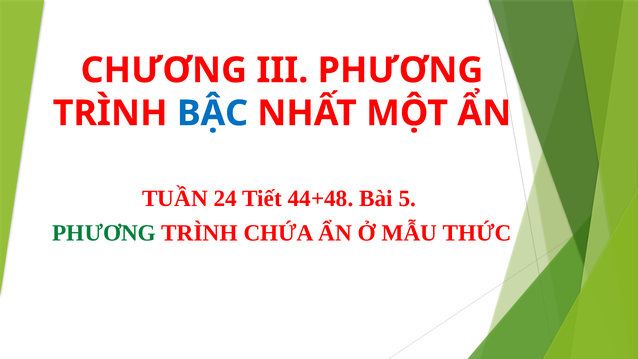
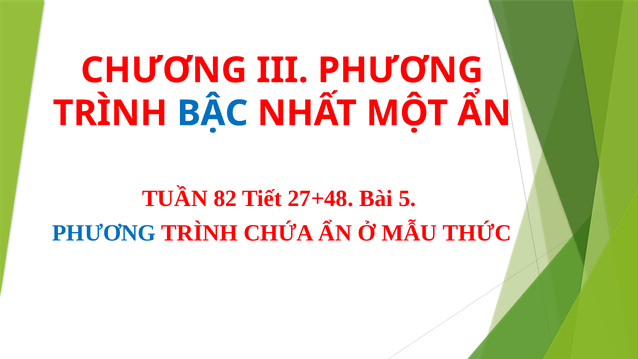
24: 24 -> 82
44+48: 44+48 -> 27+48
PHƯƠNG at (104, 233) colour: green -> blue
